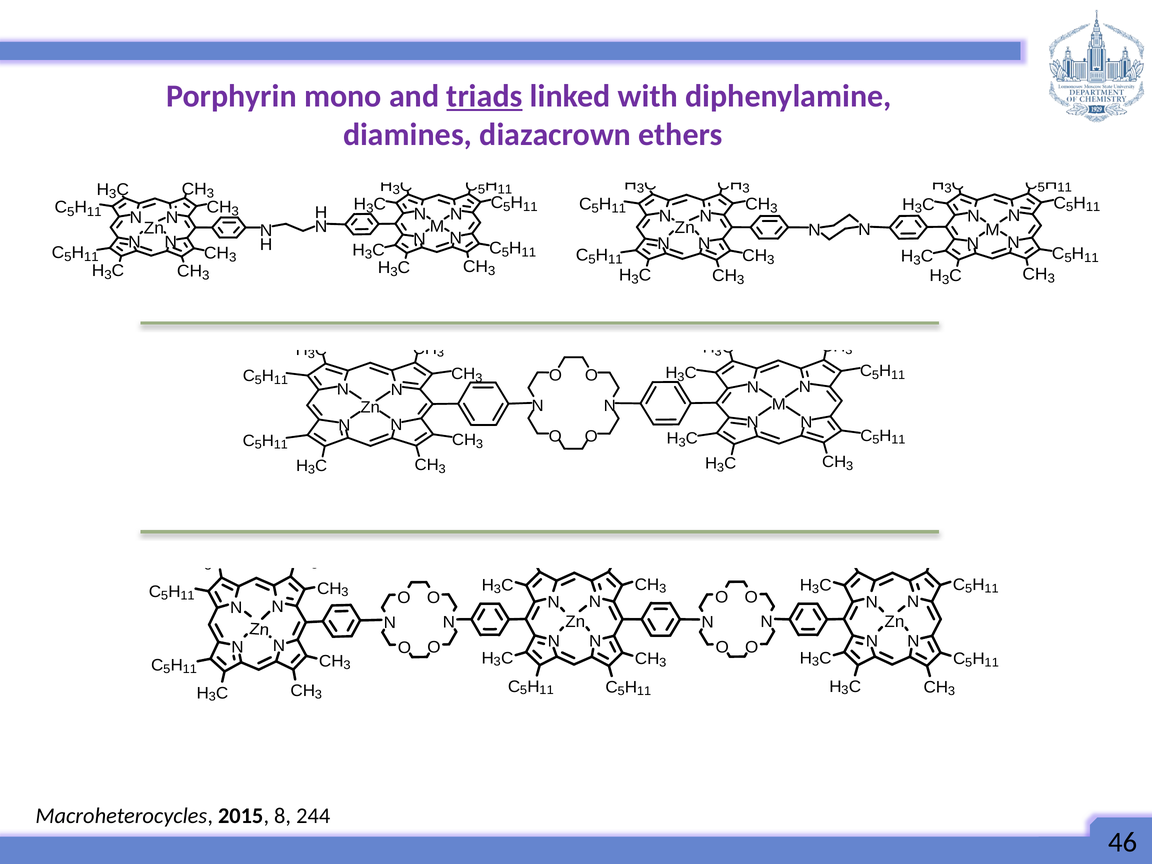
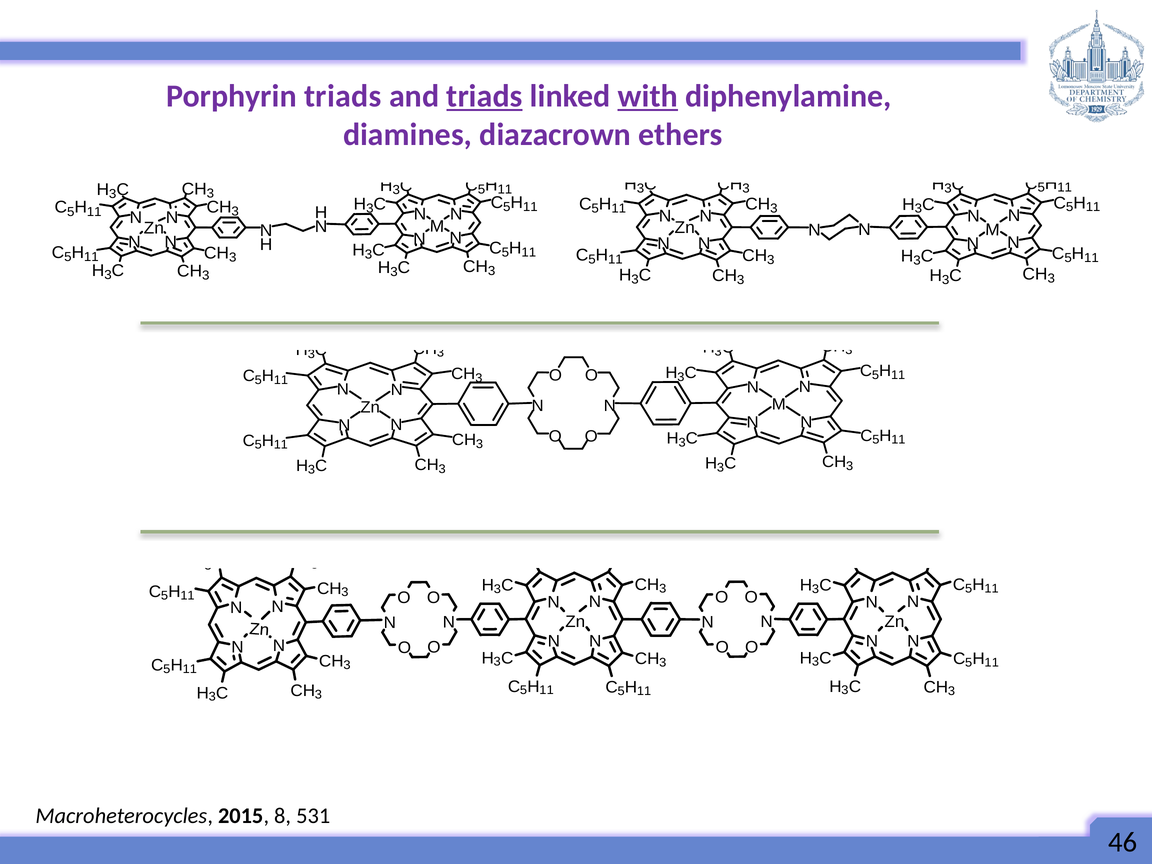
Porphyrin mono: mono -> triads
with underline: none -> present
244: 244 -> 531
